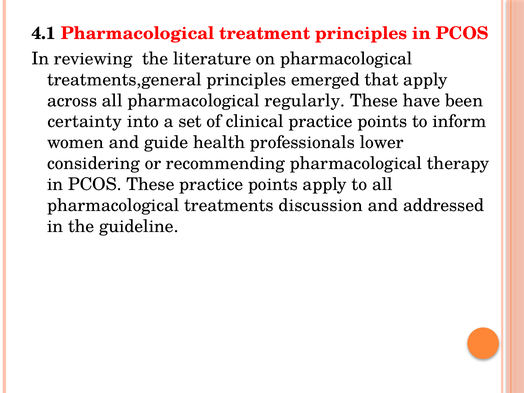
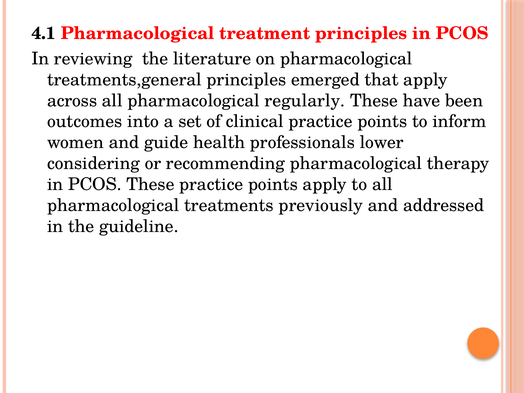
certainty: certainty -> outcomes
discussion: discussion -> previously
